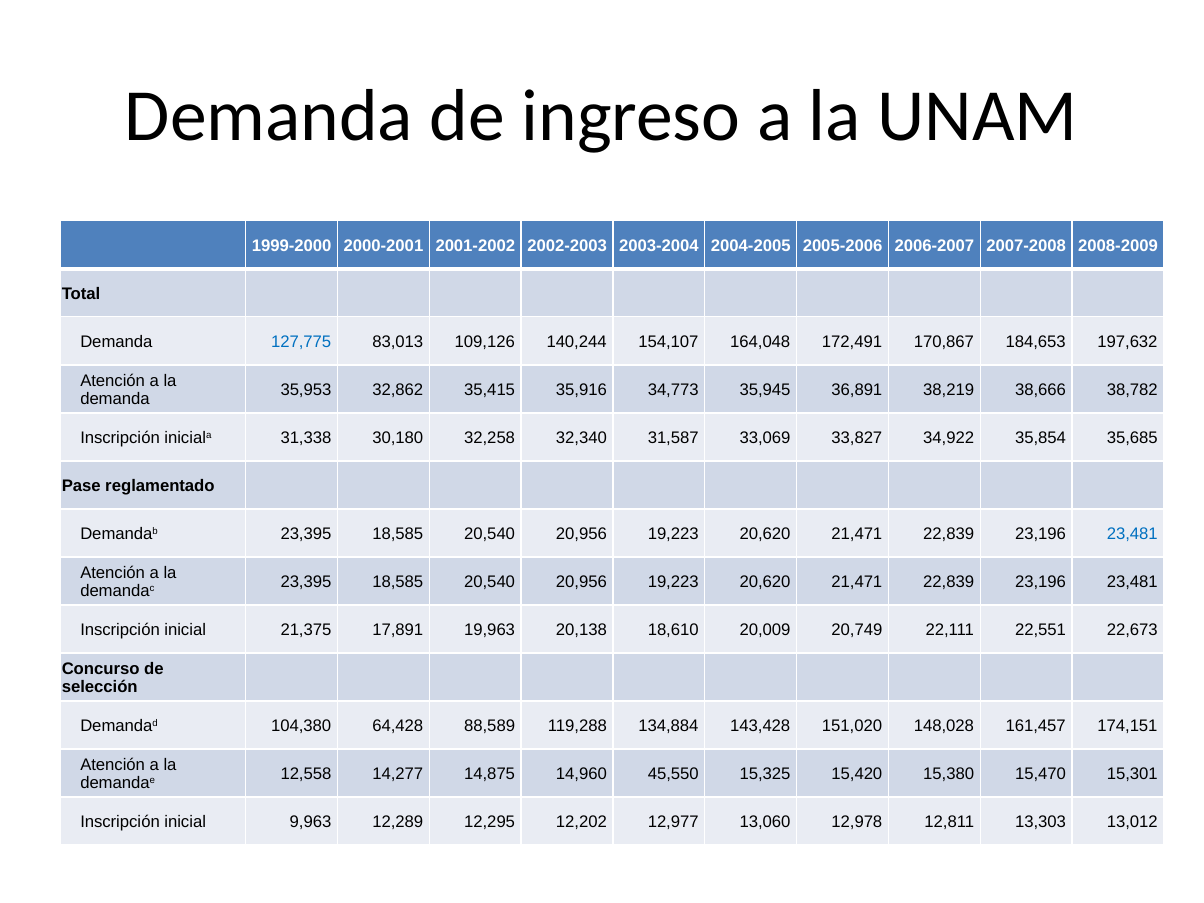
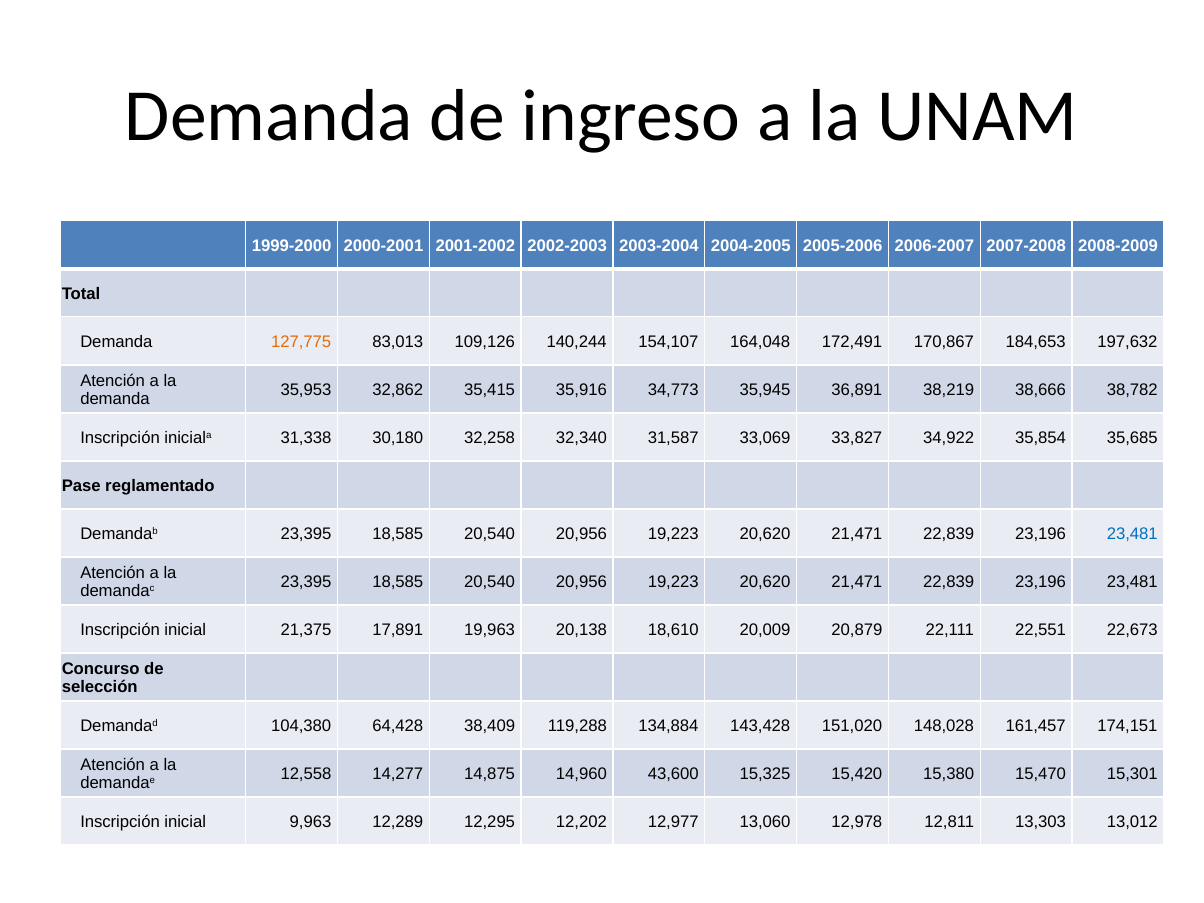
127,775 colour: blue -> orange
20,749: 20,749 -> 20,879
88,589: 88,589 -> 38,409
45,550: 45,550 -> 43,600
